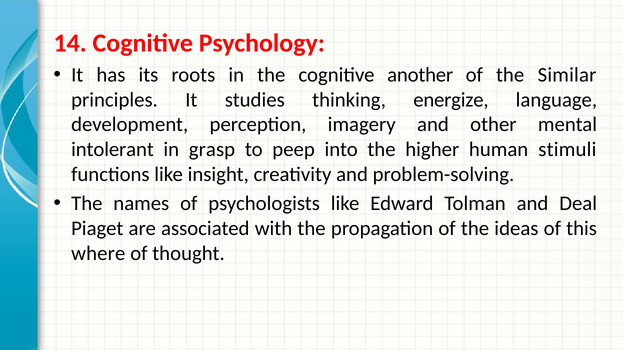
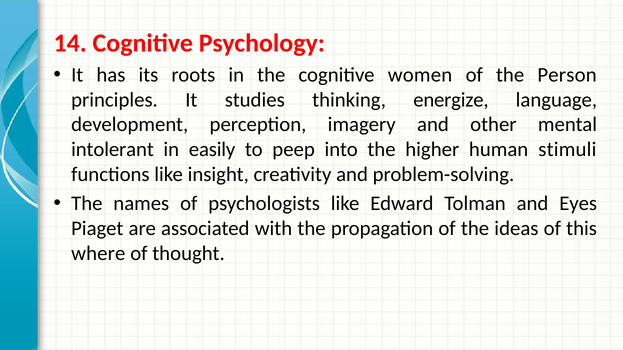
another: another -> women
Similar: Similar -> Person
grasp: grasp -> easily
Deal: Deal -> Eyes
